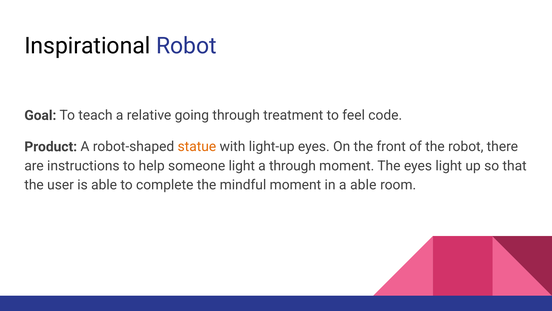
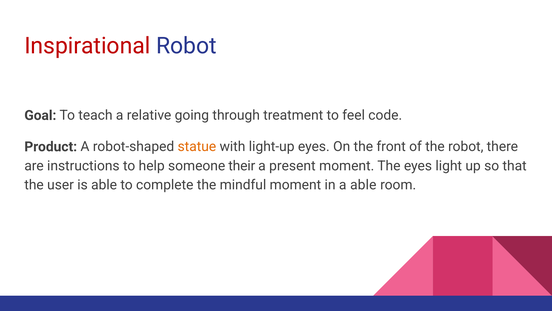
Inspirational colour: black -> red
someone light: light -> their
a through: through -> present
